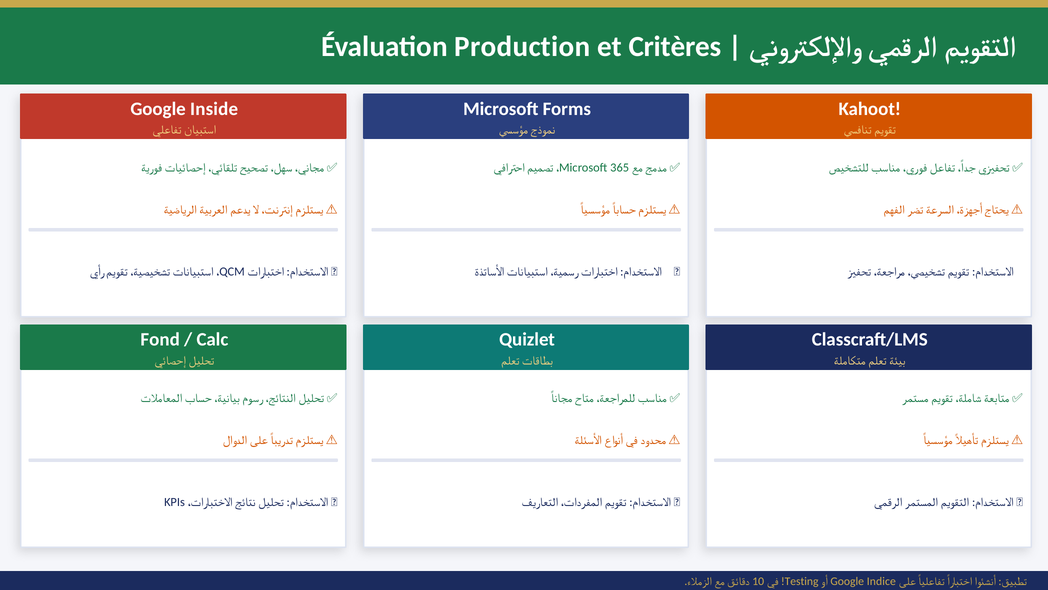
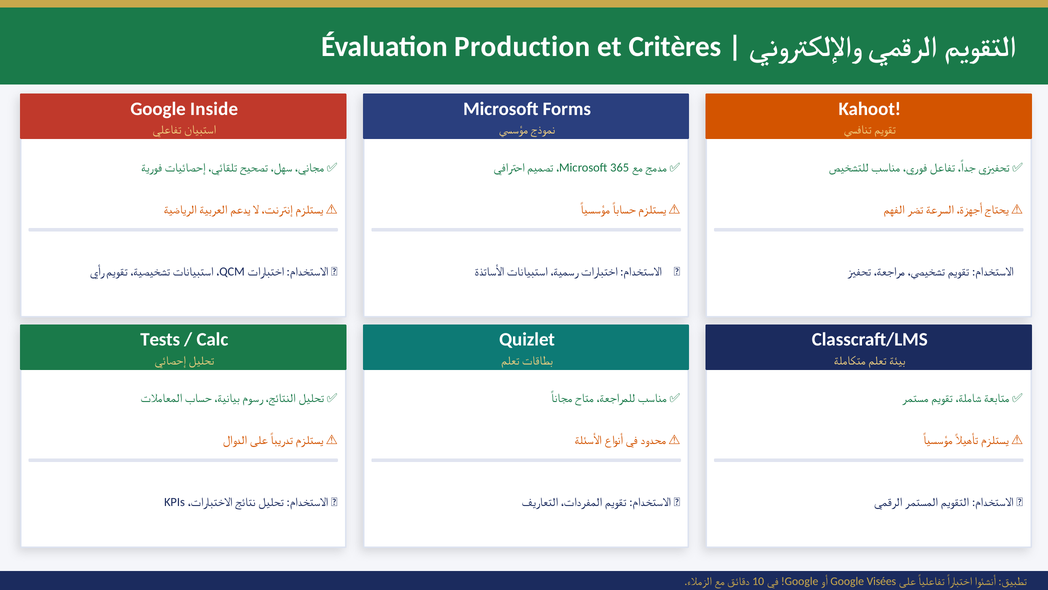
Fond: Fond -> Tests
Testing at (802, 581): Testing -> Google
Indice: Indice -> Visées
